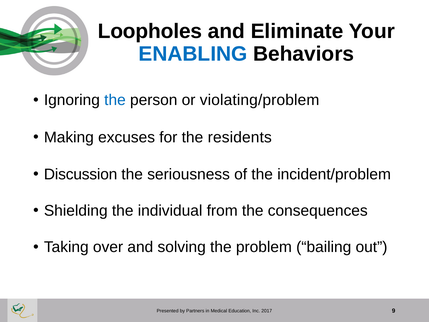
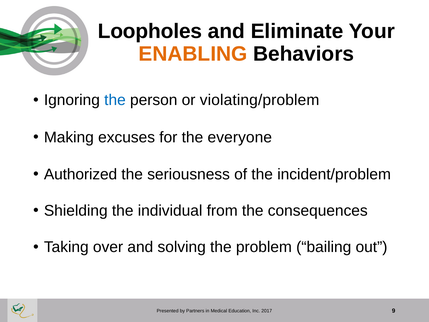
ENABLING colour: blue -> orange
residents: residents -> everyone
Discussion: Discussion -> Authorized
